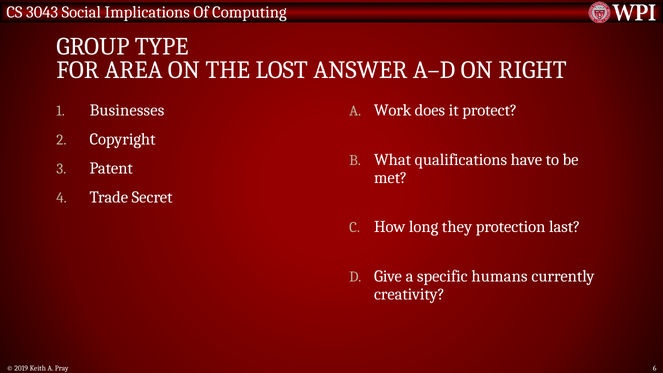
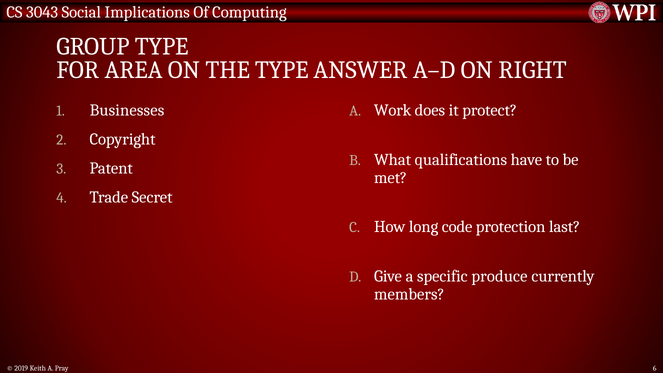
THE LOST: LOST -> TYPE
they: they -> code
humans: humans -> produce
creativity: creativity -> members
